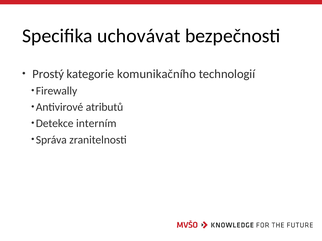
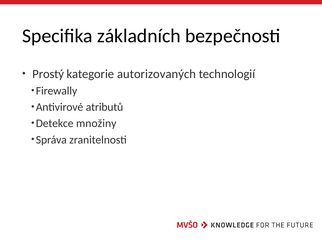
uchovávat: uchovávat -> základních
komunikačního: komunikačního -> autorizovaných
interním: interním -> množiny
